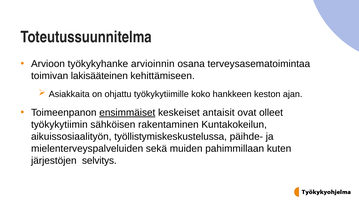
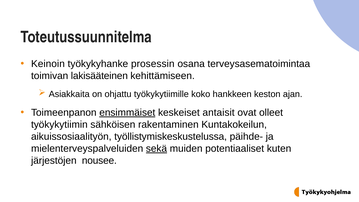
Arvioon: Arvioon -> Keinoin
arvioinnin: arvioinnin -> prosessin
sekä underline: none -> present
pahimmillaan: pahimmillaan -> potentiaaliset
selvitys: selvitys -> nousee
